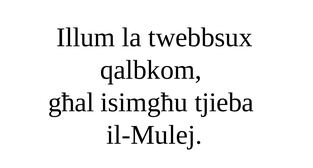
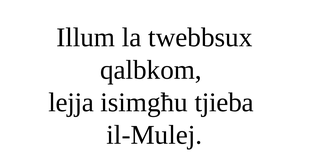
għal: għal -> lejja
